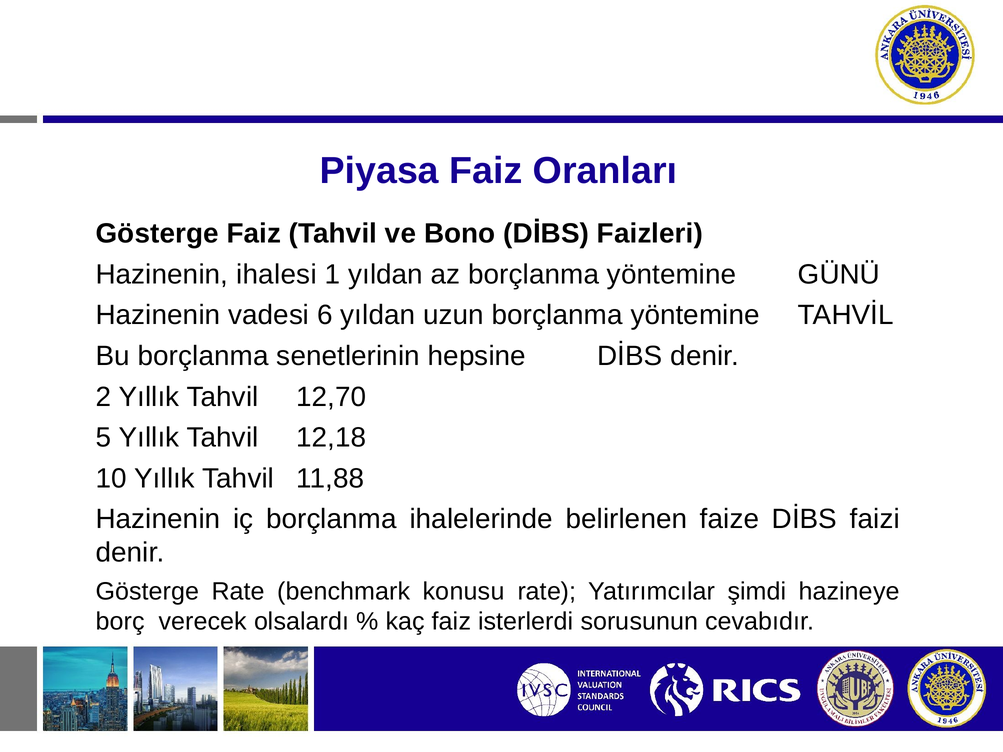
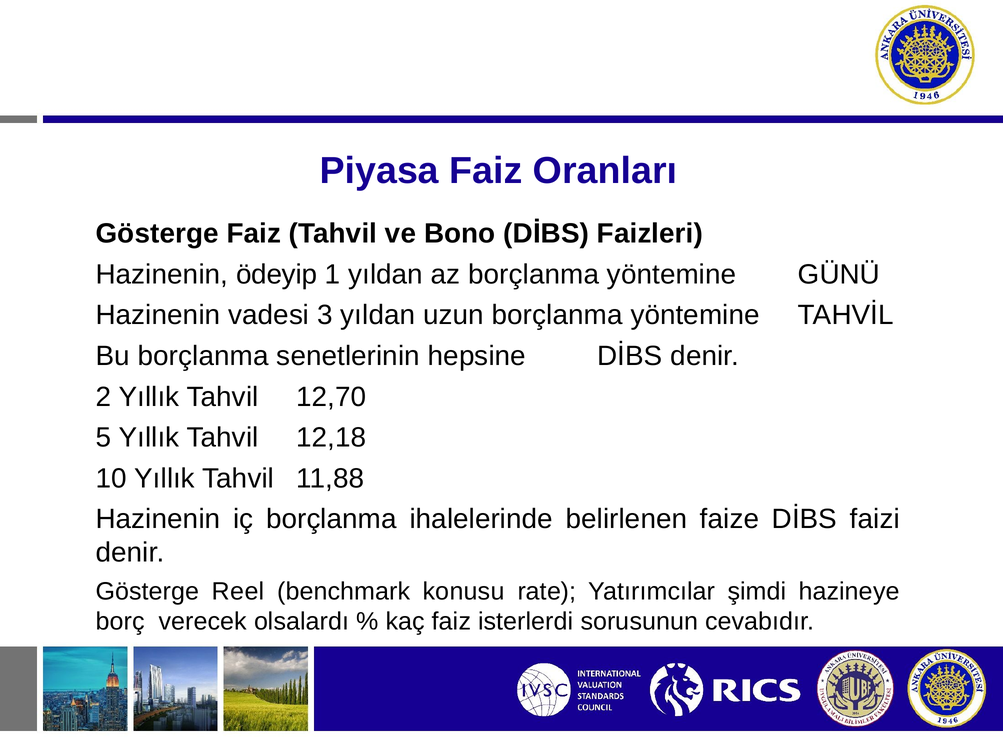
ihalesi: ihalesi -> ödeyip
6: 6 -> 3
Gösterge Rate: Rate -> Reel
